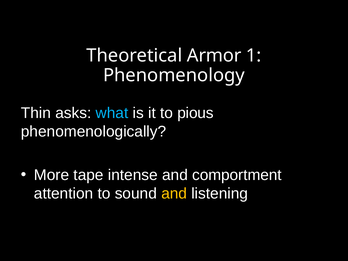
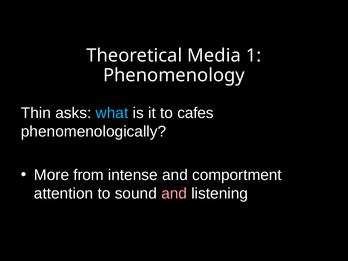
Armor: Armor -> Media
pious: pious -> cafes
tape: tape -> from
and at (174, 194) colour: yellow -> pink
